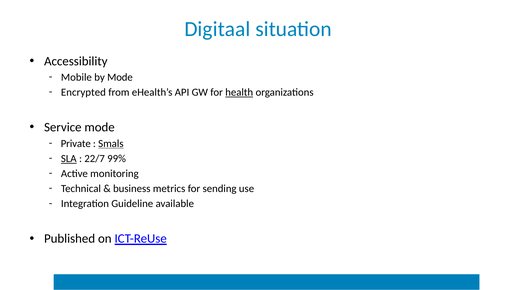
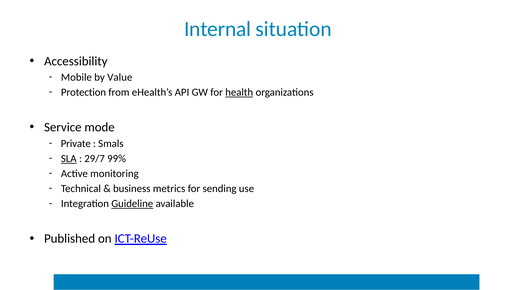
Digitaal: Digitaal -> Internal
by Mode: Mode -> Value
Encrypted: Encrypted -> Protection
Smals underline: present -> none
22/7: 22/7 -> 29/7
Guideline underline: none -> present
